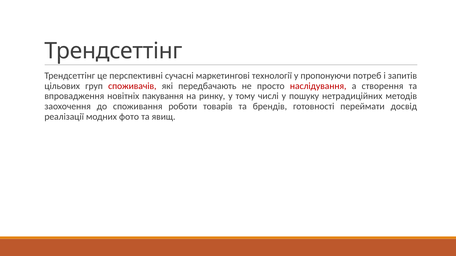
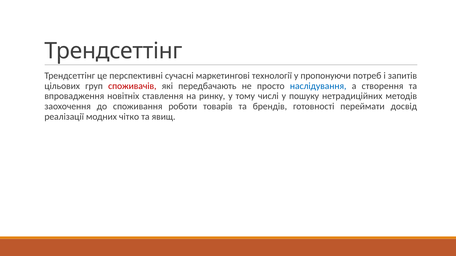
наслідування colour: red -> blue
пакування: пакування -> ставлення
фото: фото -> чітко
